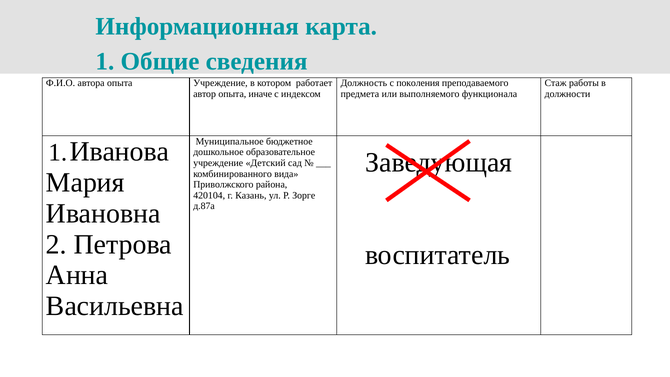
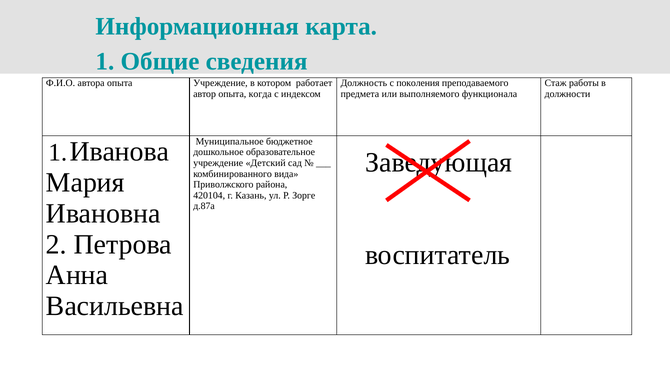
иначе: иначе -> когда
